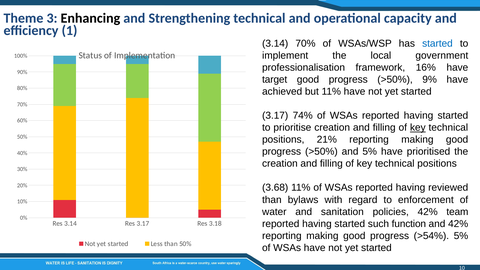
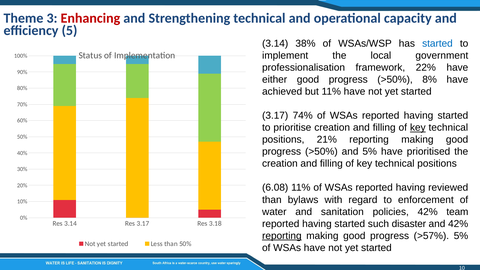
Enhancing colour: black -> red
1: 1 -> 5
3.14 70%: 70% -> 38%
16%: 16% -> 22%
target: target -> either
9%: 9% -> 8%
3.68: 3.68 -> 6.08
function: function -> disaster
reporting at (282, 236) underline: none -> present
>54%: >54% -> >57%
